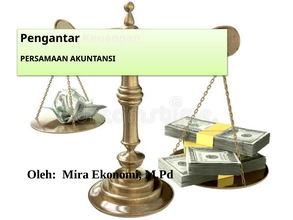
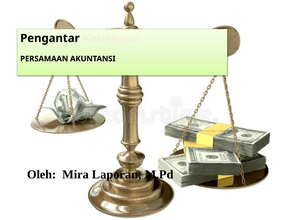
Ekonomi: Ekonomi -> Laporan
